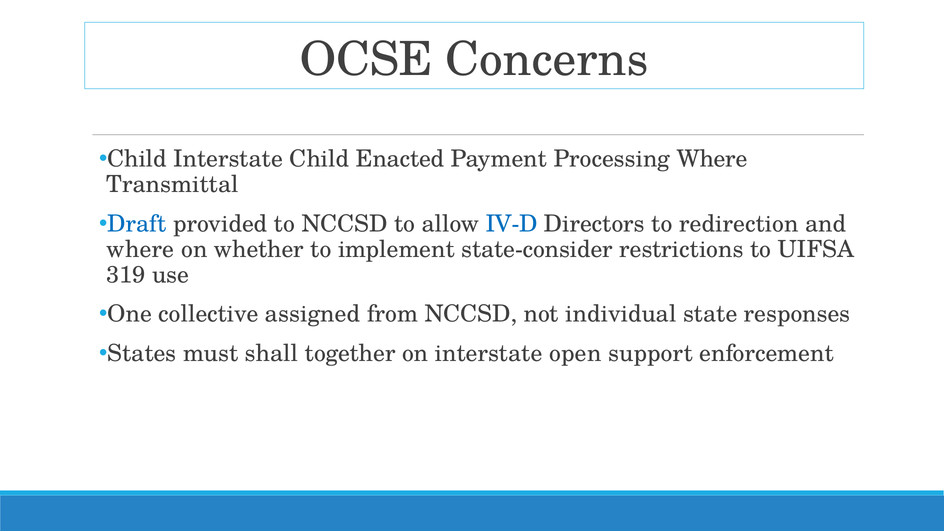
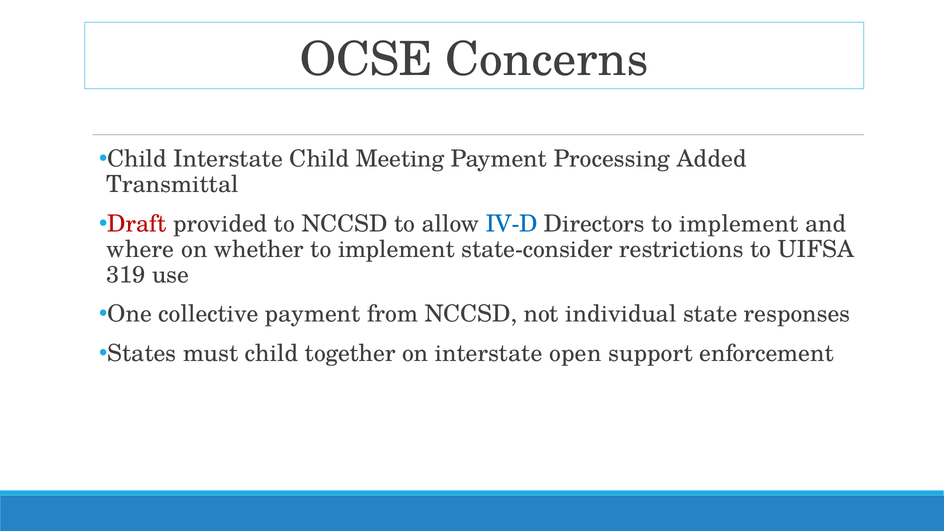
Enacted: Enacted -> Meeting
Processing Where: Where -> Added
Draft colour: blue -> red
Directors to redirection: redirection -> implement
collective assigned: assigned -> payment
must shall: shall -> child
